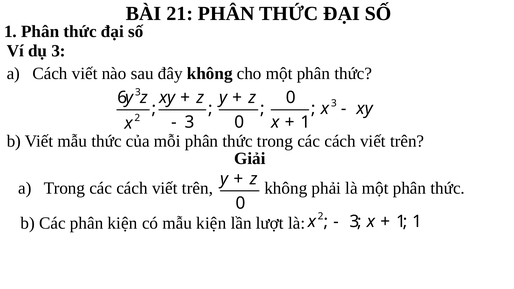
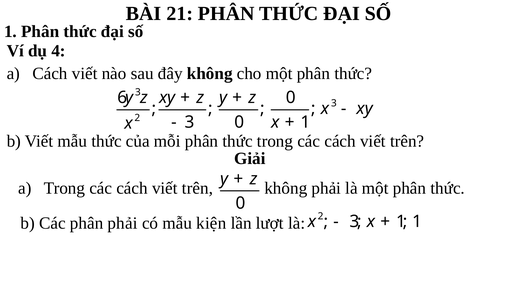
dụ 3: 3 -> 4
phân kiện: kiện -> phải
